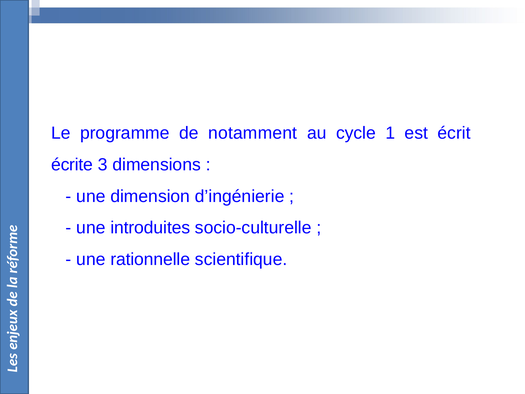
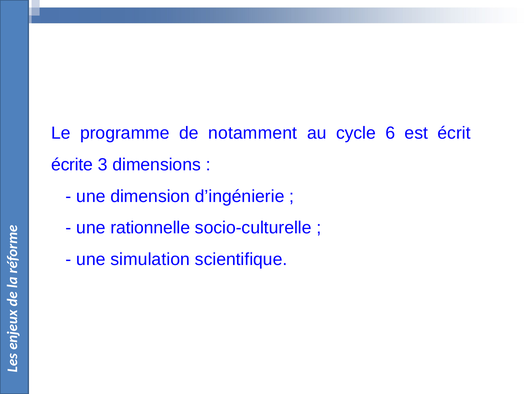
1: 1 -> 6
introduites: introduites -> rationnelle
rationnelle: rationnelle -> simulation
